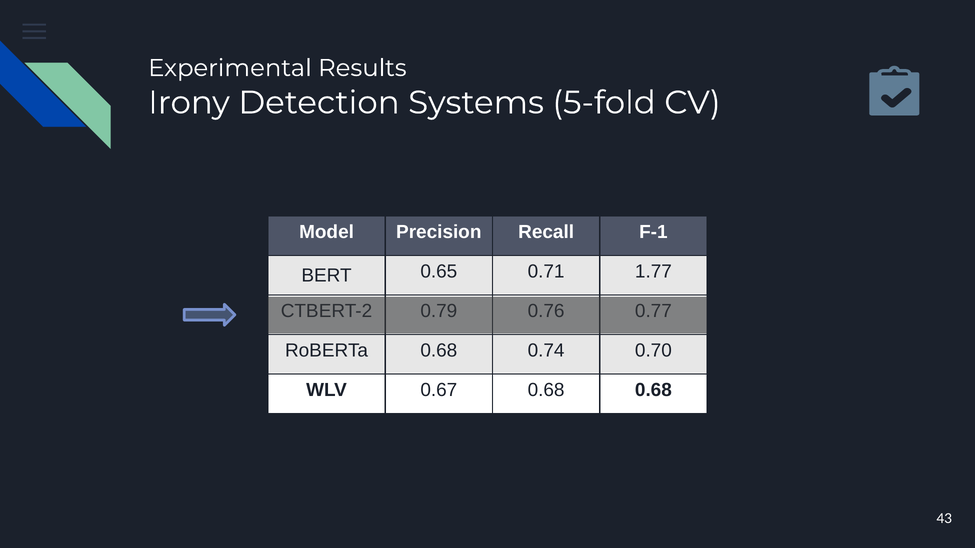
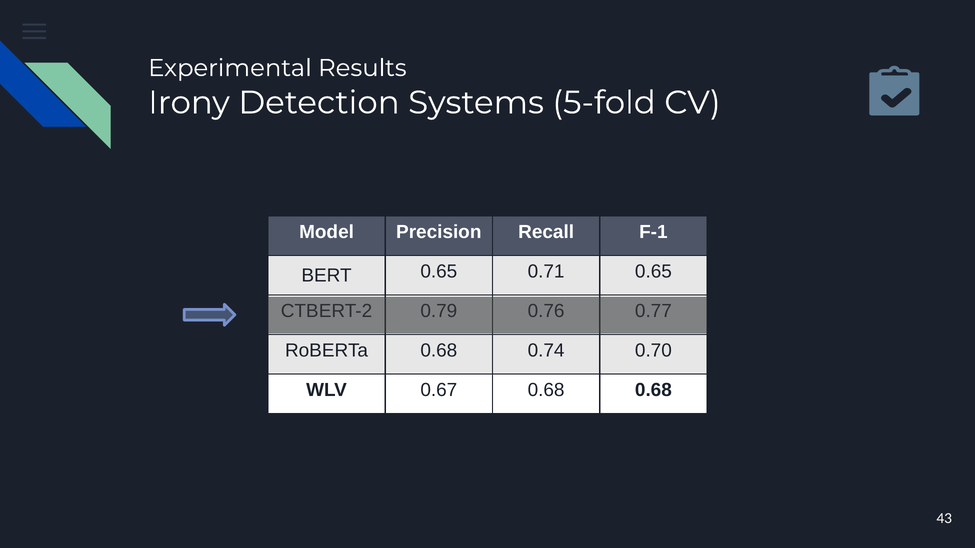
0.71 1.77: 1.77 -> 0.65
